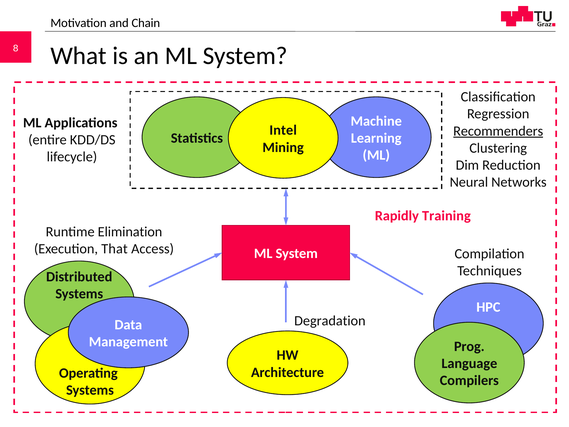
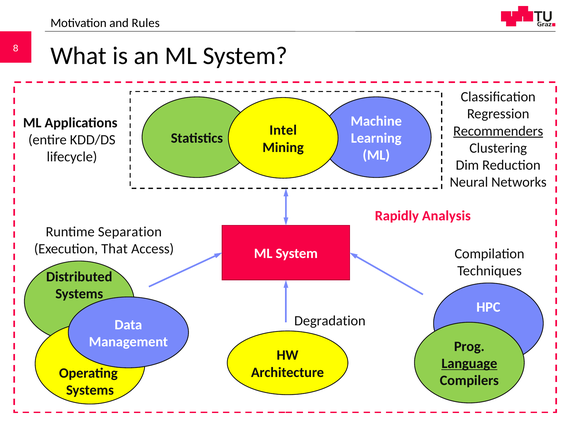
Chain: Chain -> Rules
Training: Training -> Analysis
Elimination: Elimination -> Separation
Language underline: none -> present
